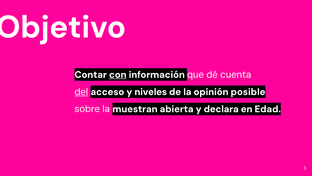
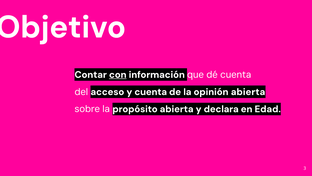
del underline: present -> none
y niveles: niveles -> cuenta
opinión posible: posible -> abierta
muestran: muestran -> propósito
